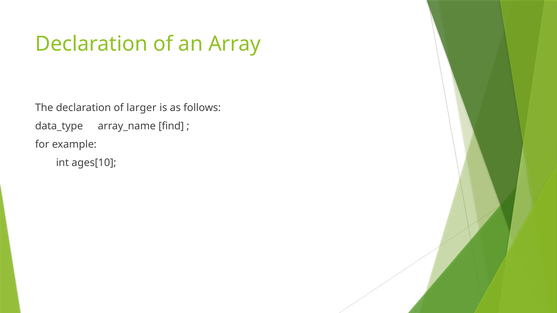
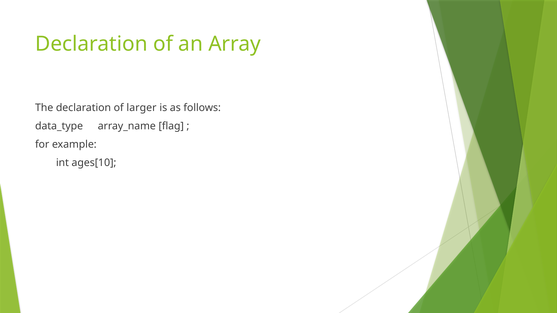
find: find -> flag
